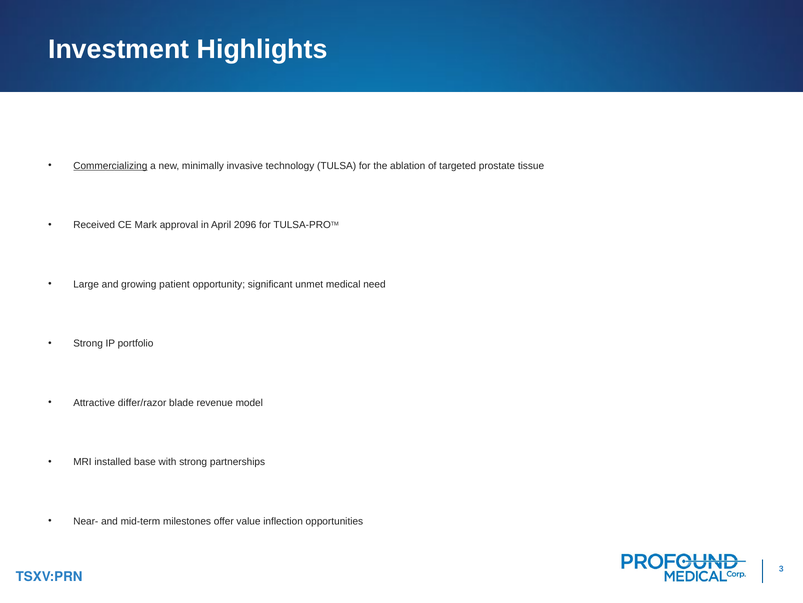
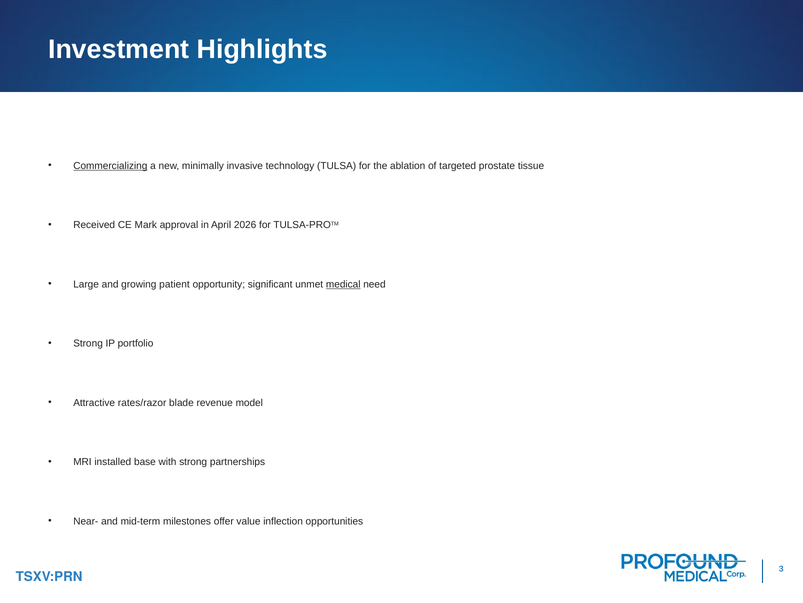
2096: 2096 -> 2026
medical underline: none -> present
differ/razor: differ/razor -> rates/razor
